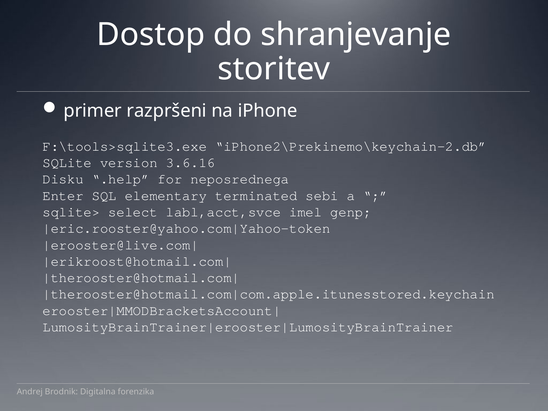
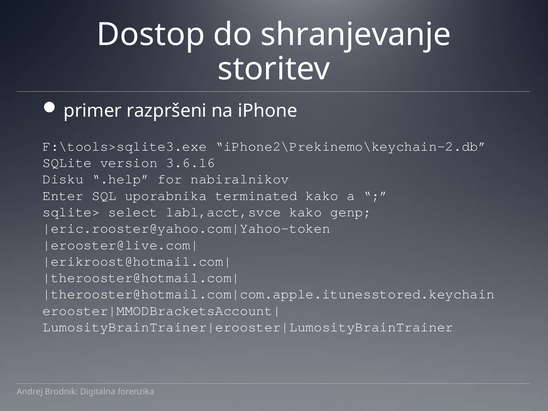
neposrednega: neposrednega -> nabiralnikov
elementary: elementary -> uporabnika
terminated sebi: sebi -> kako
labl,acct,svce imel: imel -> kako
